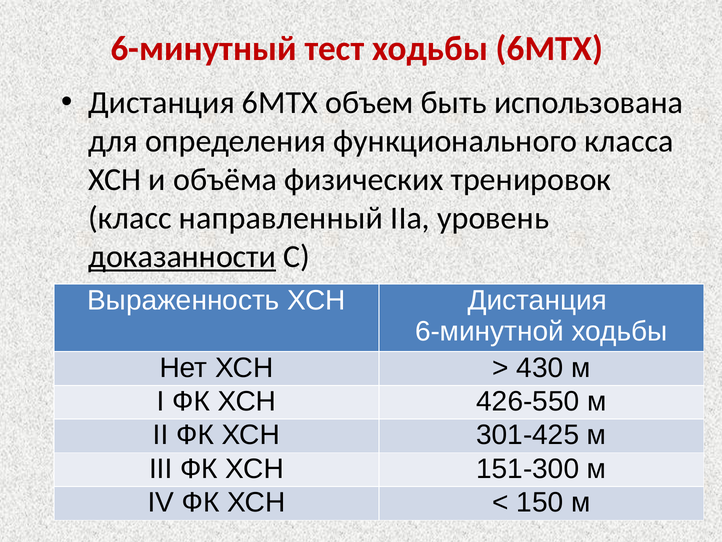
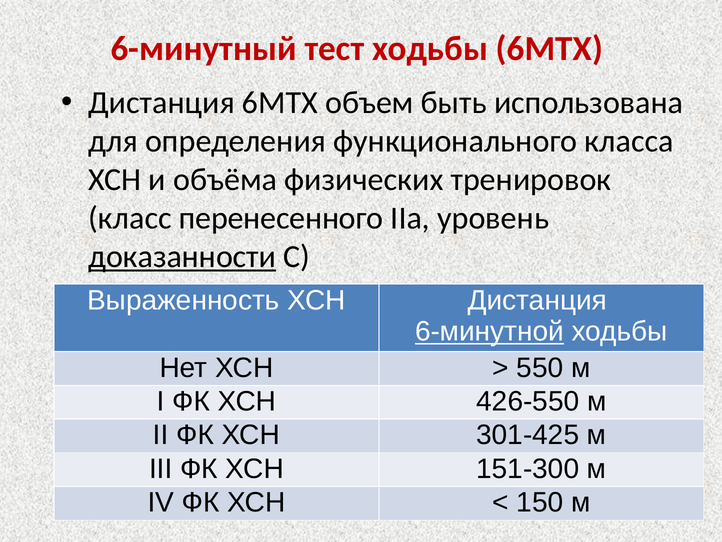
направленный: направленный -> перенесенного
6-минутной underline: none -> present
430: 430 -> 550
